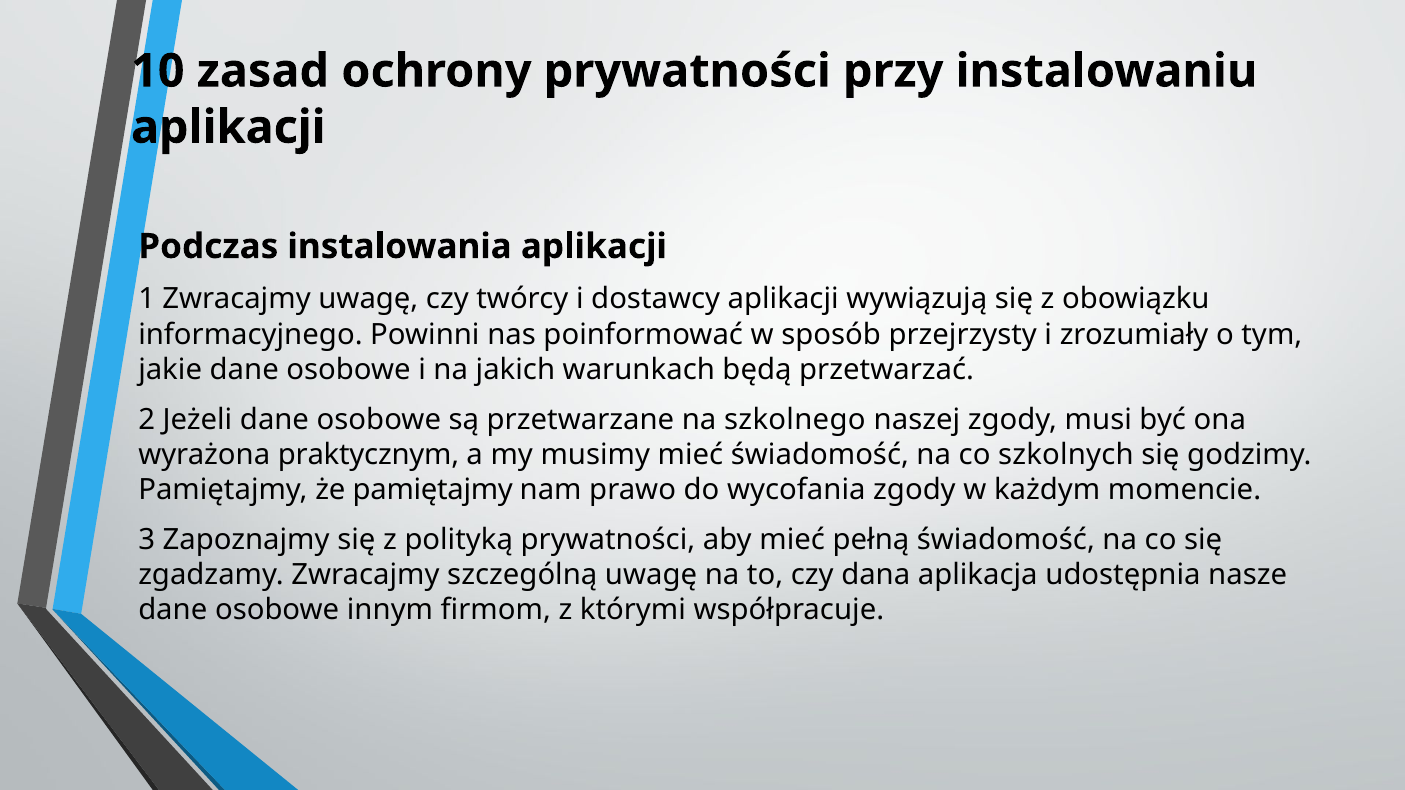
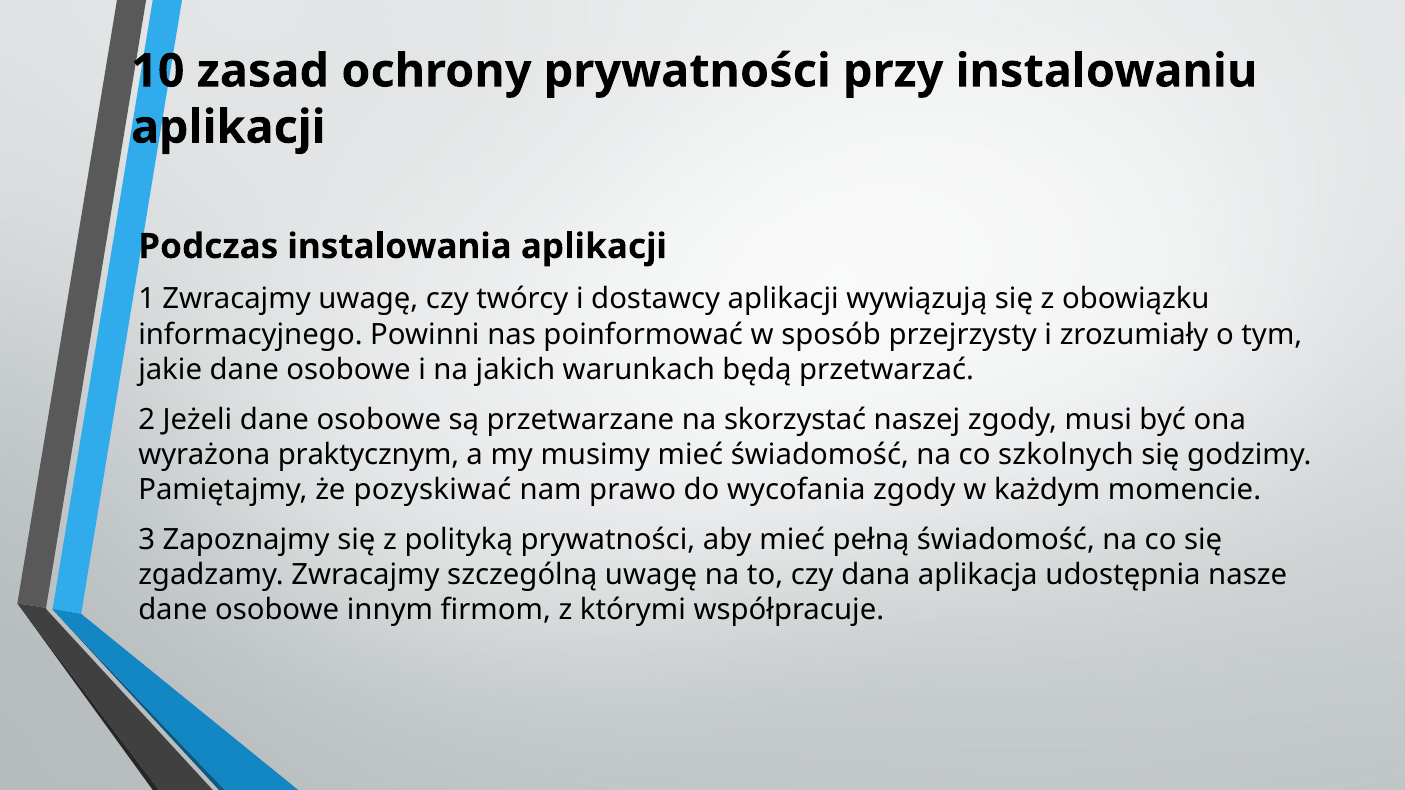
szkolnego: szkolnego -> skorzystać
że pamiętajmy: pamiętajmy -> pozyskiwać
